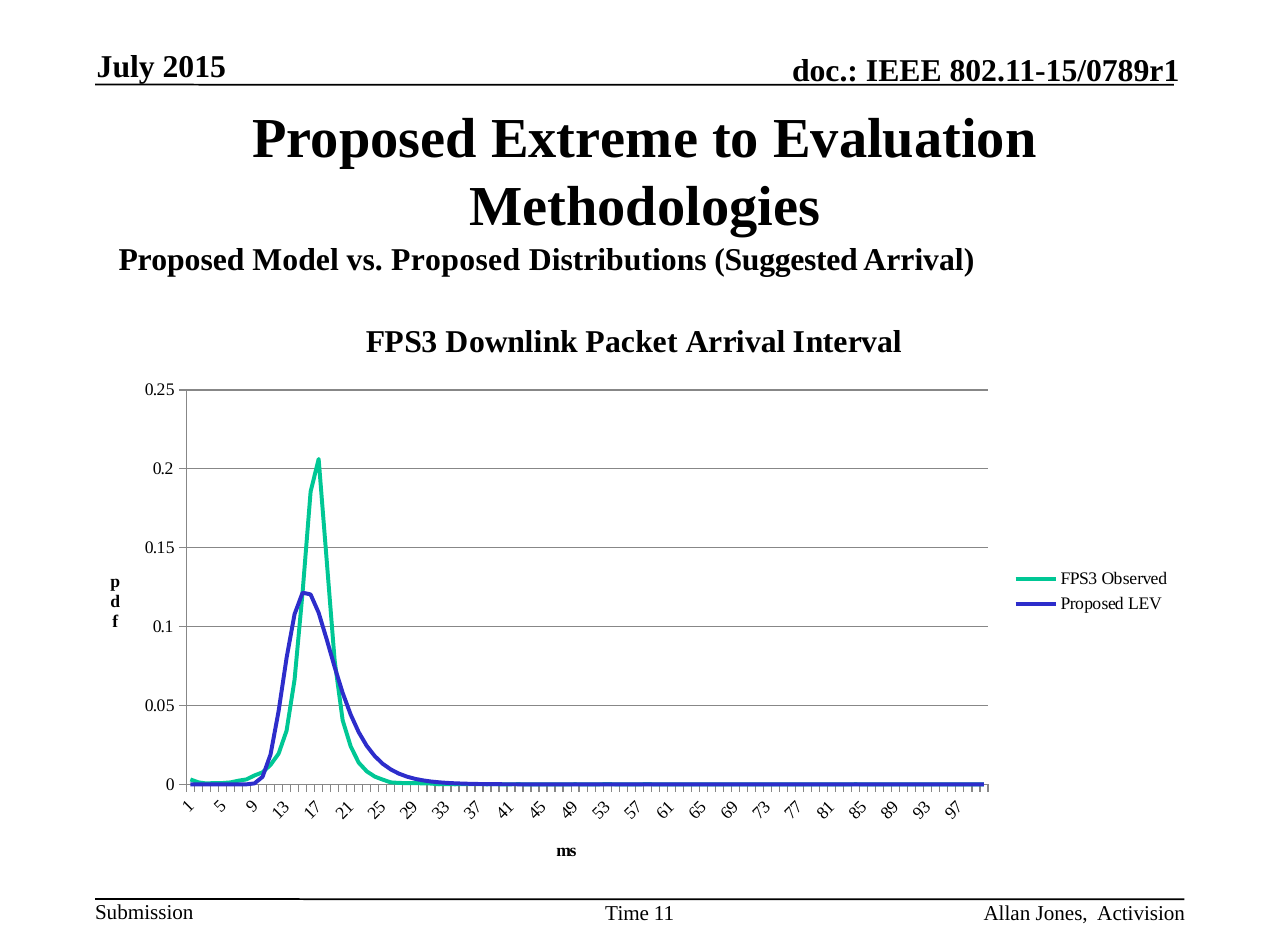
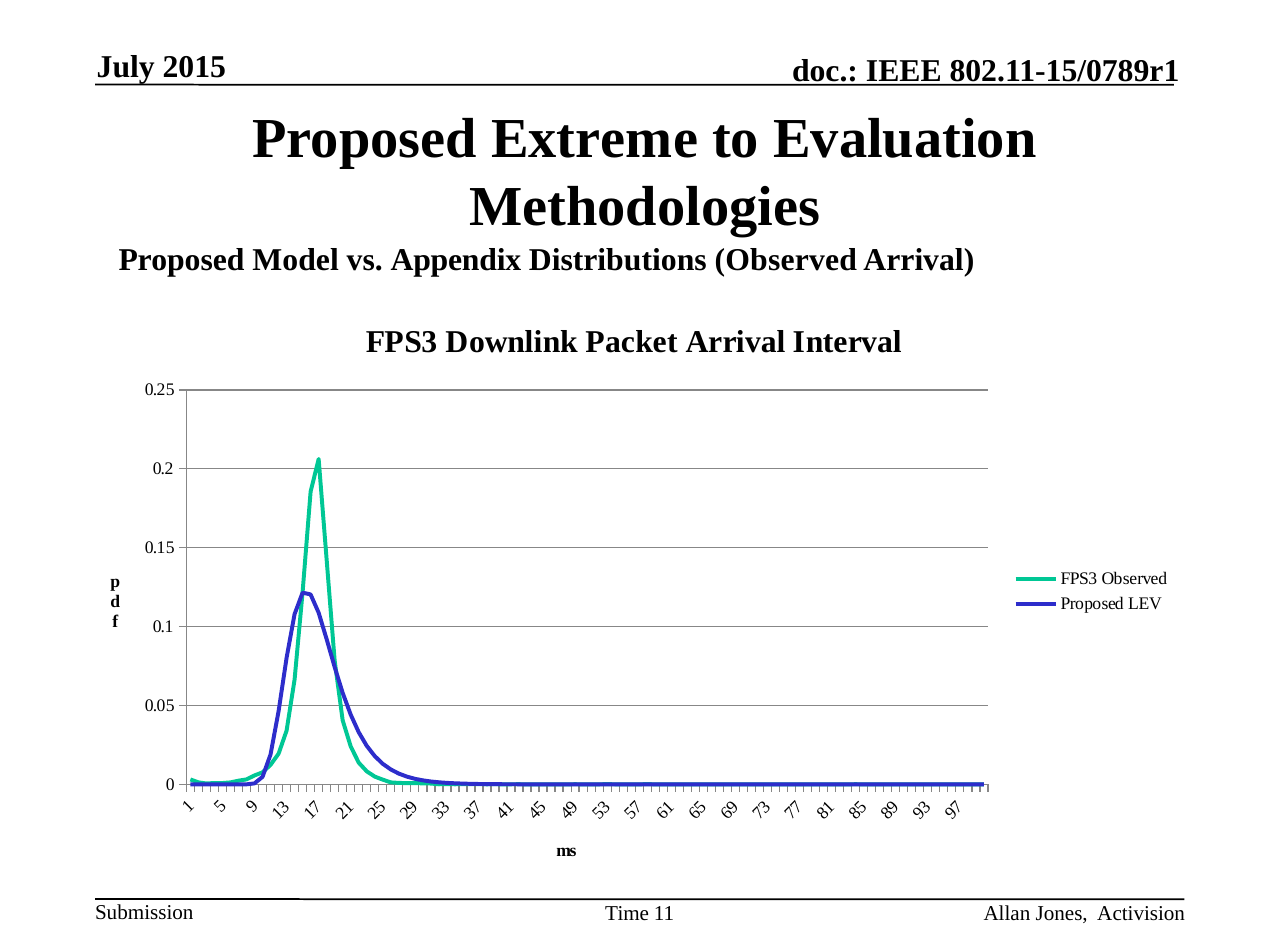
vs Proposed: Proposed -> Appendix
Distributions Suggested: Suggested -> Observed
